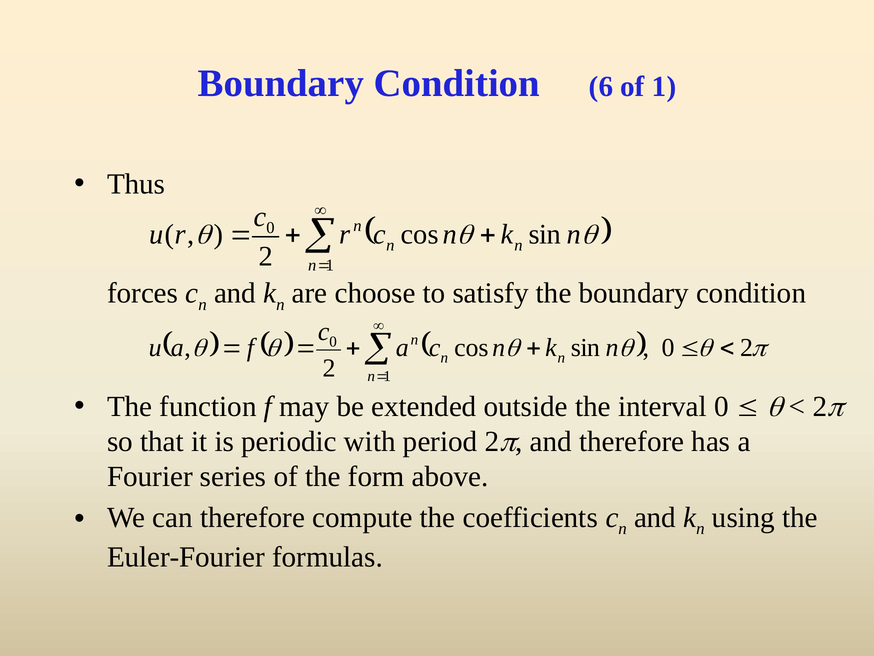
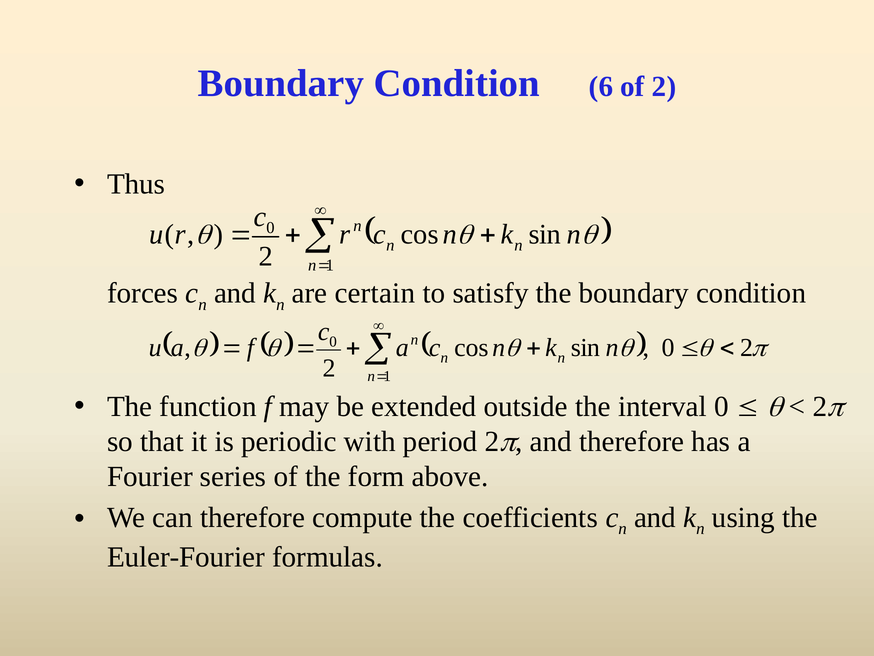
of 1: 1 -> 2
choose: choose -> certain
